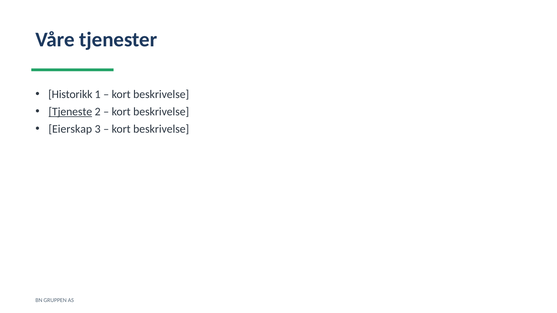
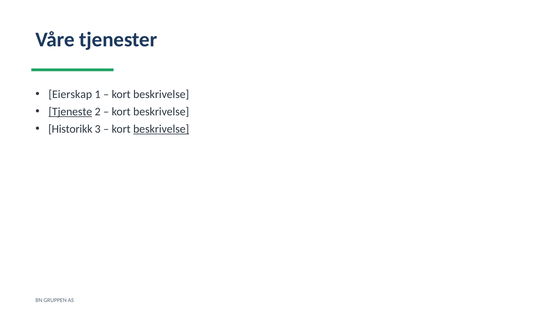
Historikk: Historikk -> Eierskap
Eierskap: Eierskap -> Historikk
beskrivelse at (161, 129) underline: none -> present
